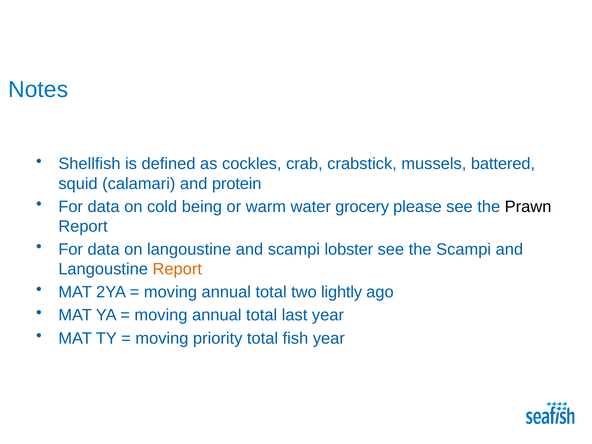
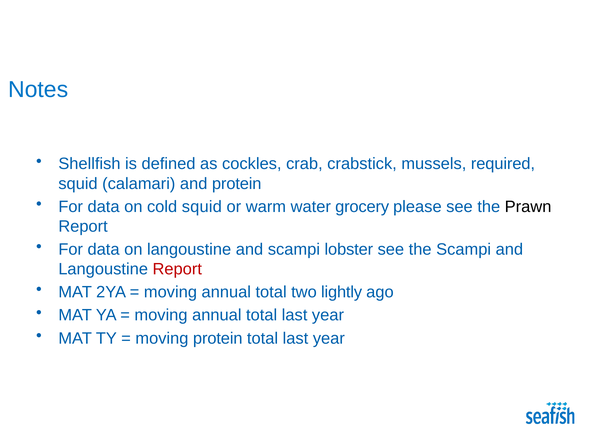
battered: battered -> required
cold being: being -> squid
Report at (177, 269) colour: orange -> red
moving priority: priority -> protein
fish at (295, 338): fish -> last
